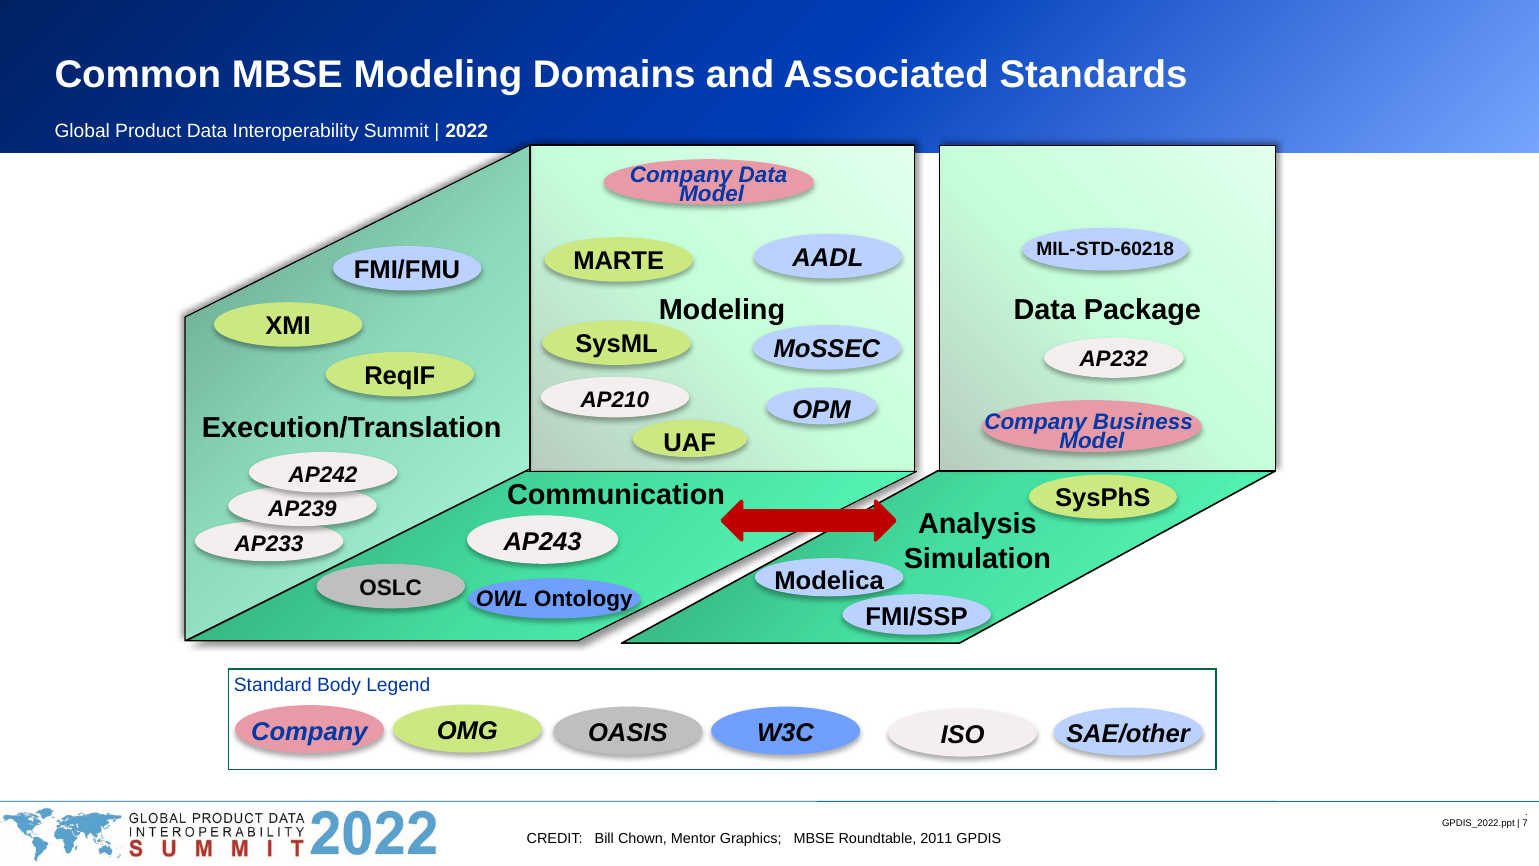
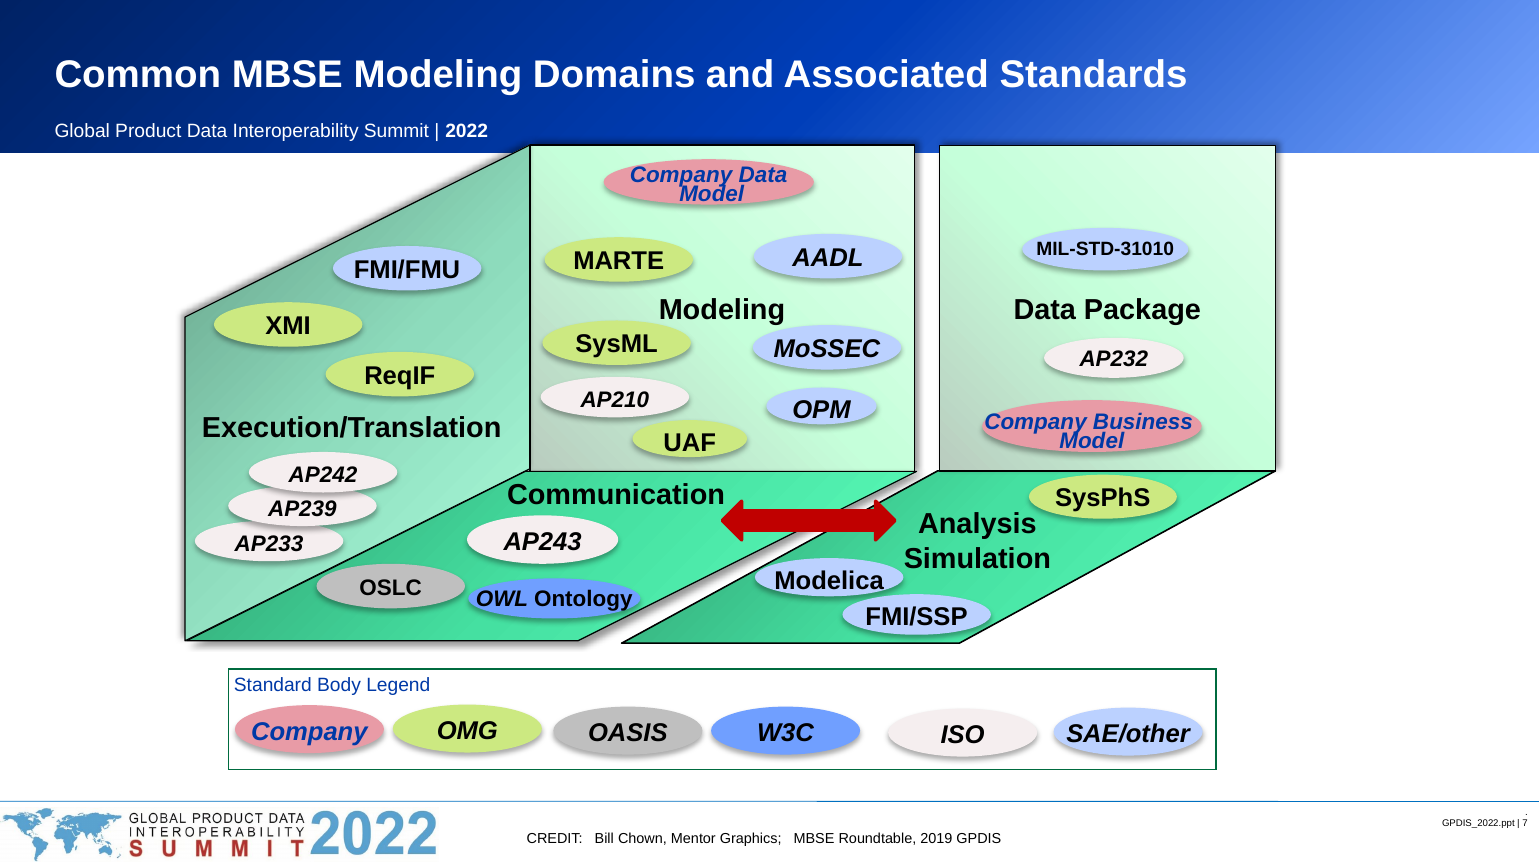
MIL-STD-60218: MIL-STD-60218 -> MIL-STD-31010
2011: 2011 -> 2019
